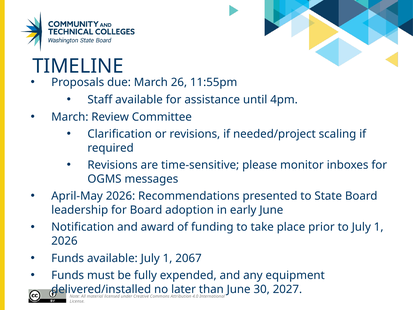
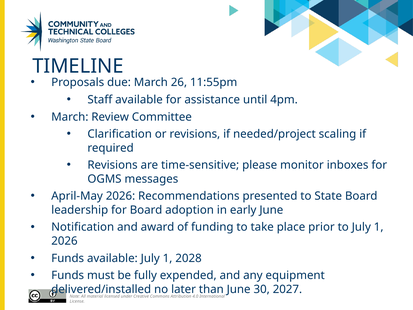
2067: 2067 -> 2028
